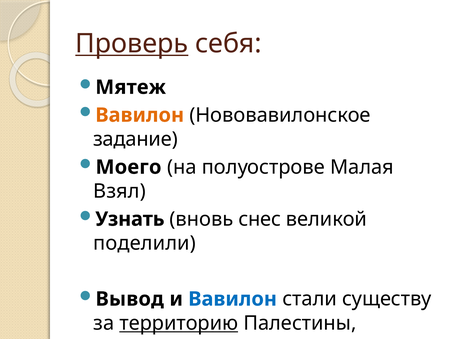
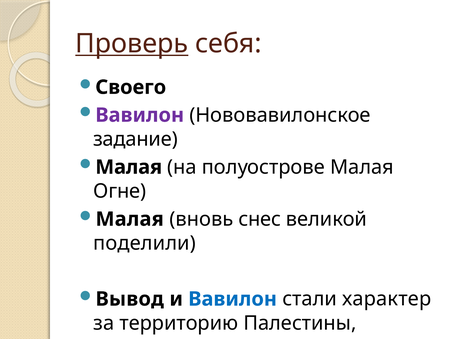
Мятеж: Мятеж -> Своего
Вавилон at (140, 115) colour: orange -> purple
Моего at (129, 167): Моего -> Малая
Взял: Взял -> Огне
Узнать at (130, 219): Узнать -> Малая
существу: существу -> характер
территорию underline: present -> none
